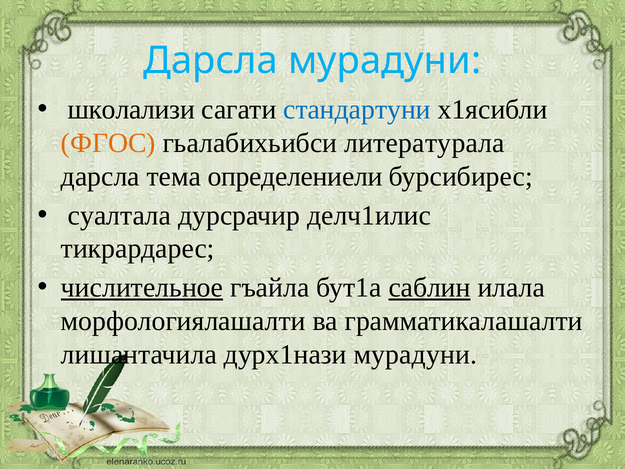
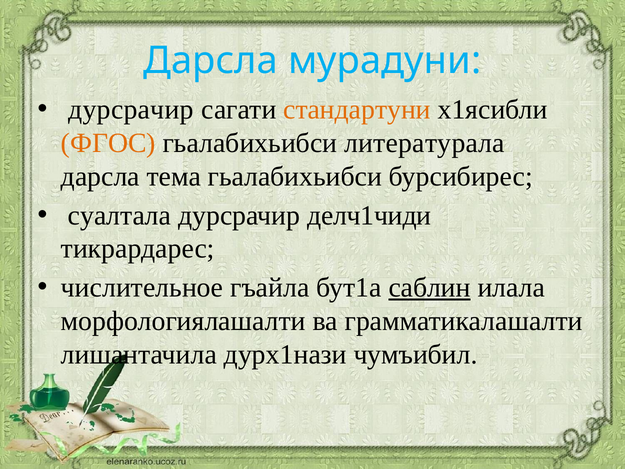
школализи at (131, 110): школализи -> дурсрачир
стандартуни colour: blue -> orange
тема определениели: определениели -> гьалабихьибси
делч1илис: делч1илис -> делч1чиди
числительное underline: present -> none
дурх1нази мурадуни: мурадуни -> чумъибил
